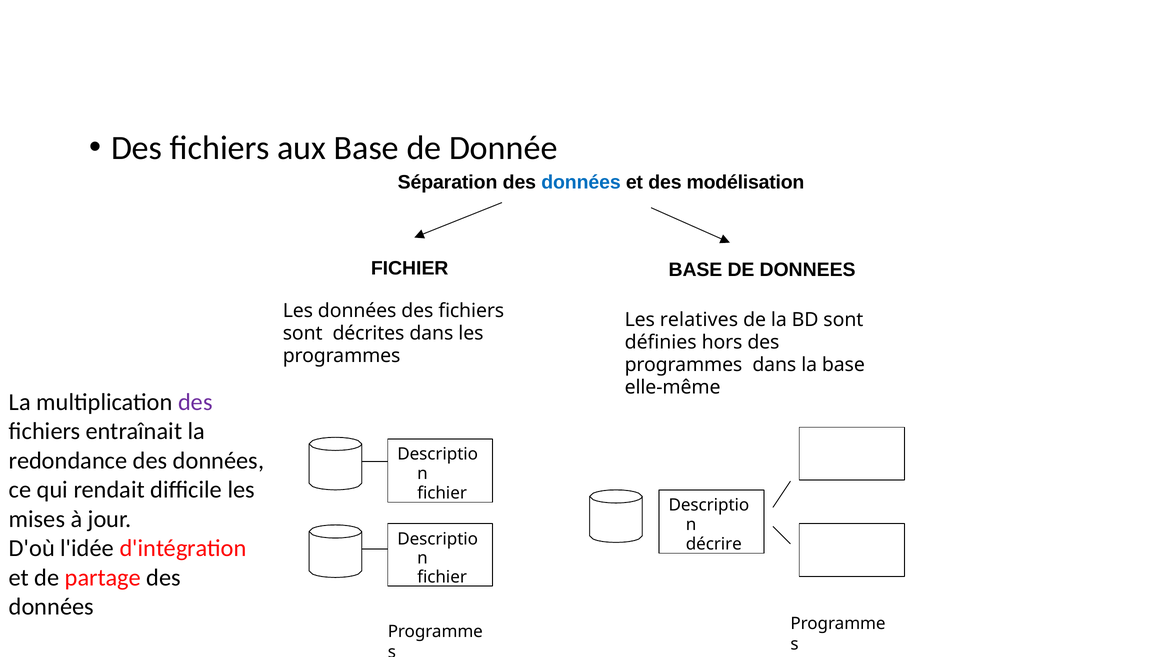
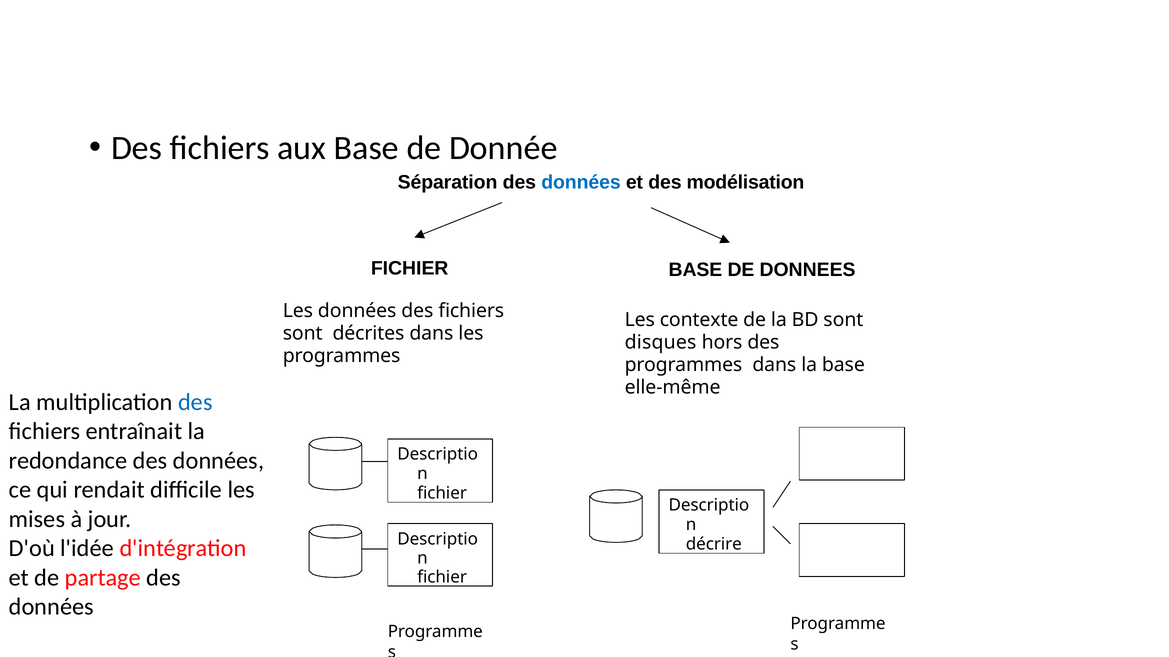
relatives: relatives -> contexte
définies: définies -> disques
des at (195, 403) colour: purple -> blue
